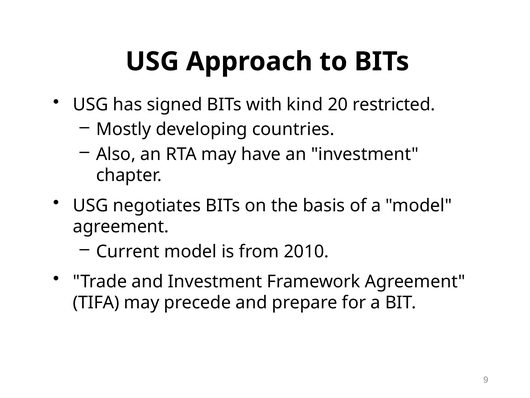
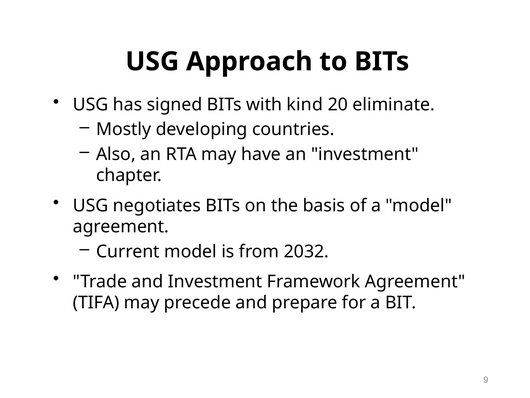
restricted: restricted -> eliminate
2010: 2010 -> 2032
